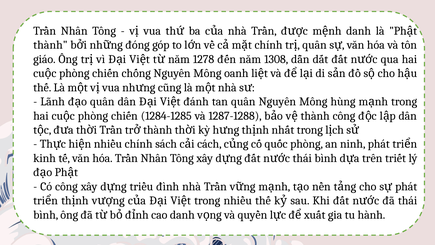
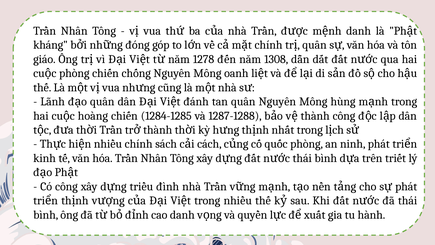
thành at (50, 45): thành -> kháng
phòng at (93, 116): phòng -> hoàng
